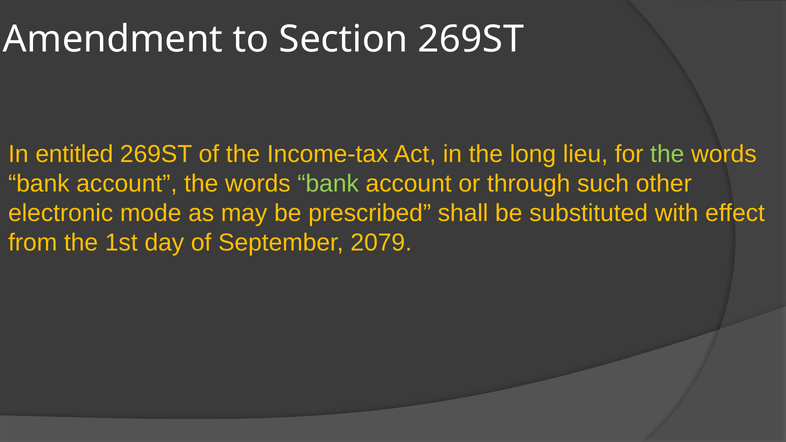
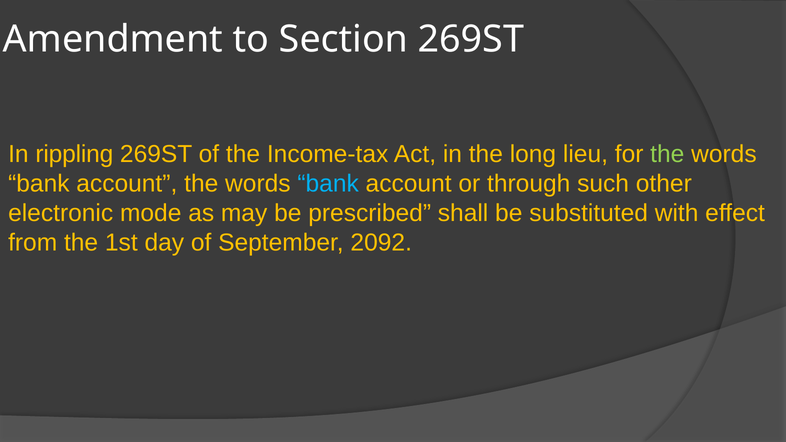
entitled: entitled -> rippling
bank at (328, 184) colour: light green -> light blue
2079: 2079 -> 2092
